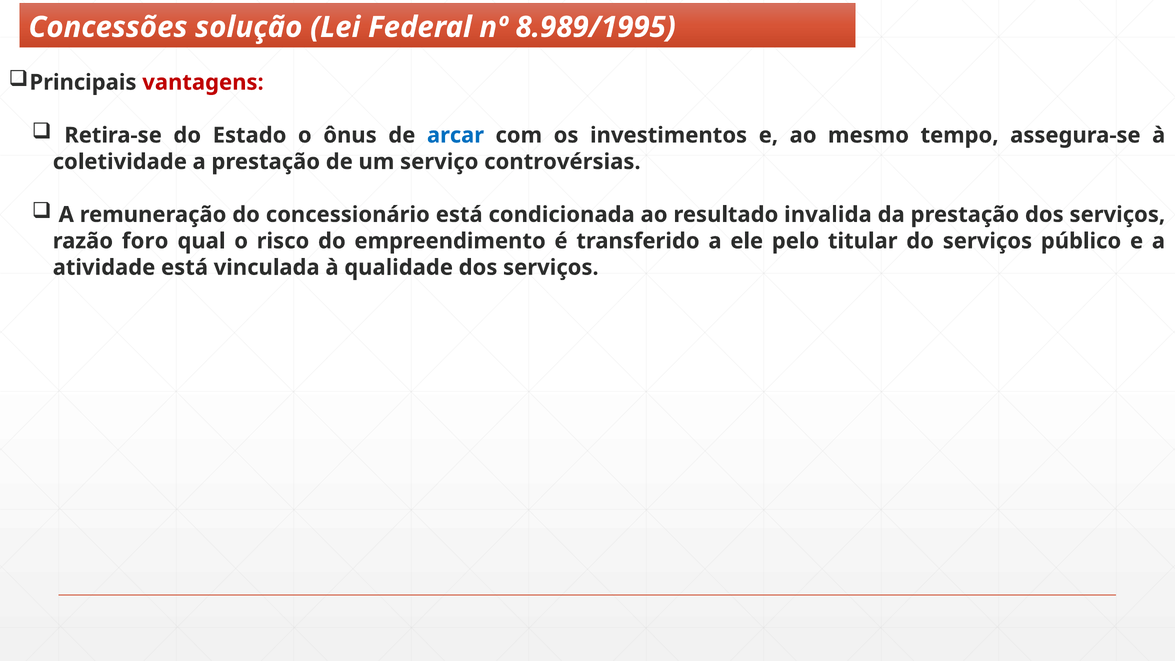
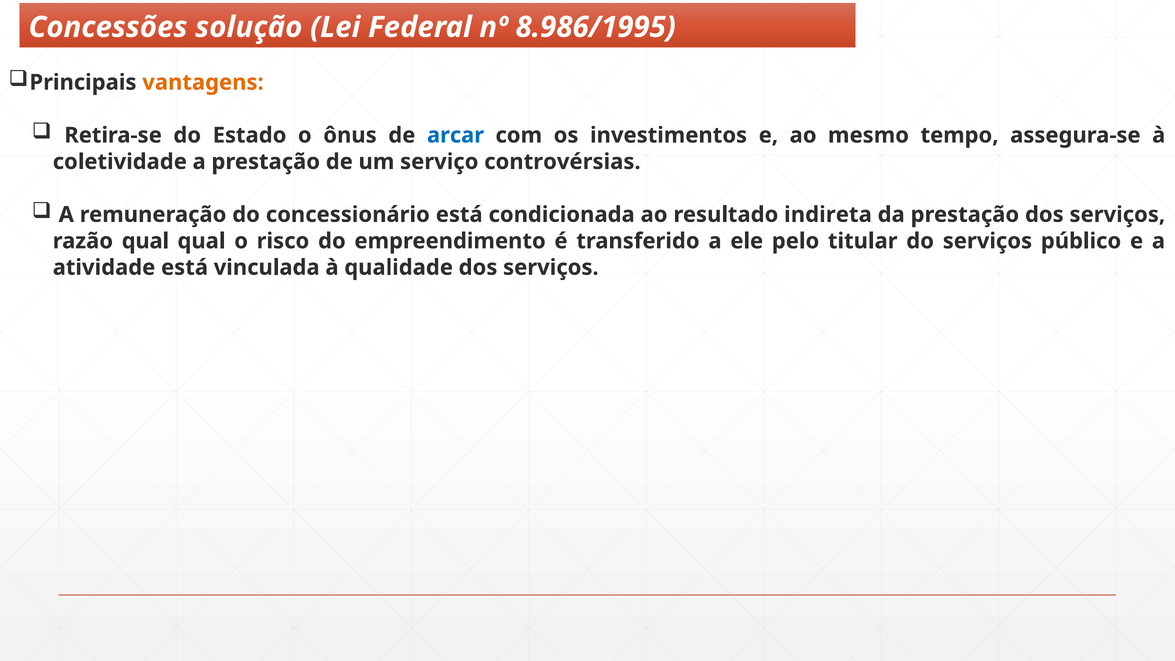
8.989/1995: 8.989/1995 -> 8.986/1995
vantagens colour: red -> orange
invalida: invalida -> indireta
razão foro: foro -> qual
